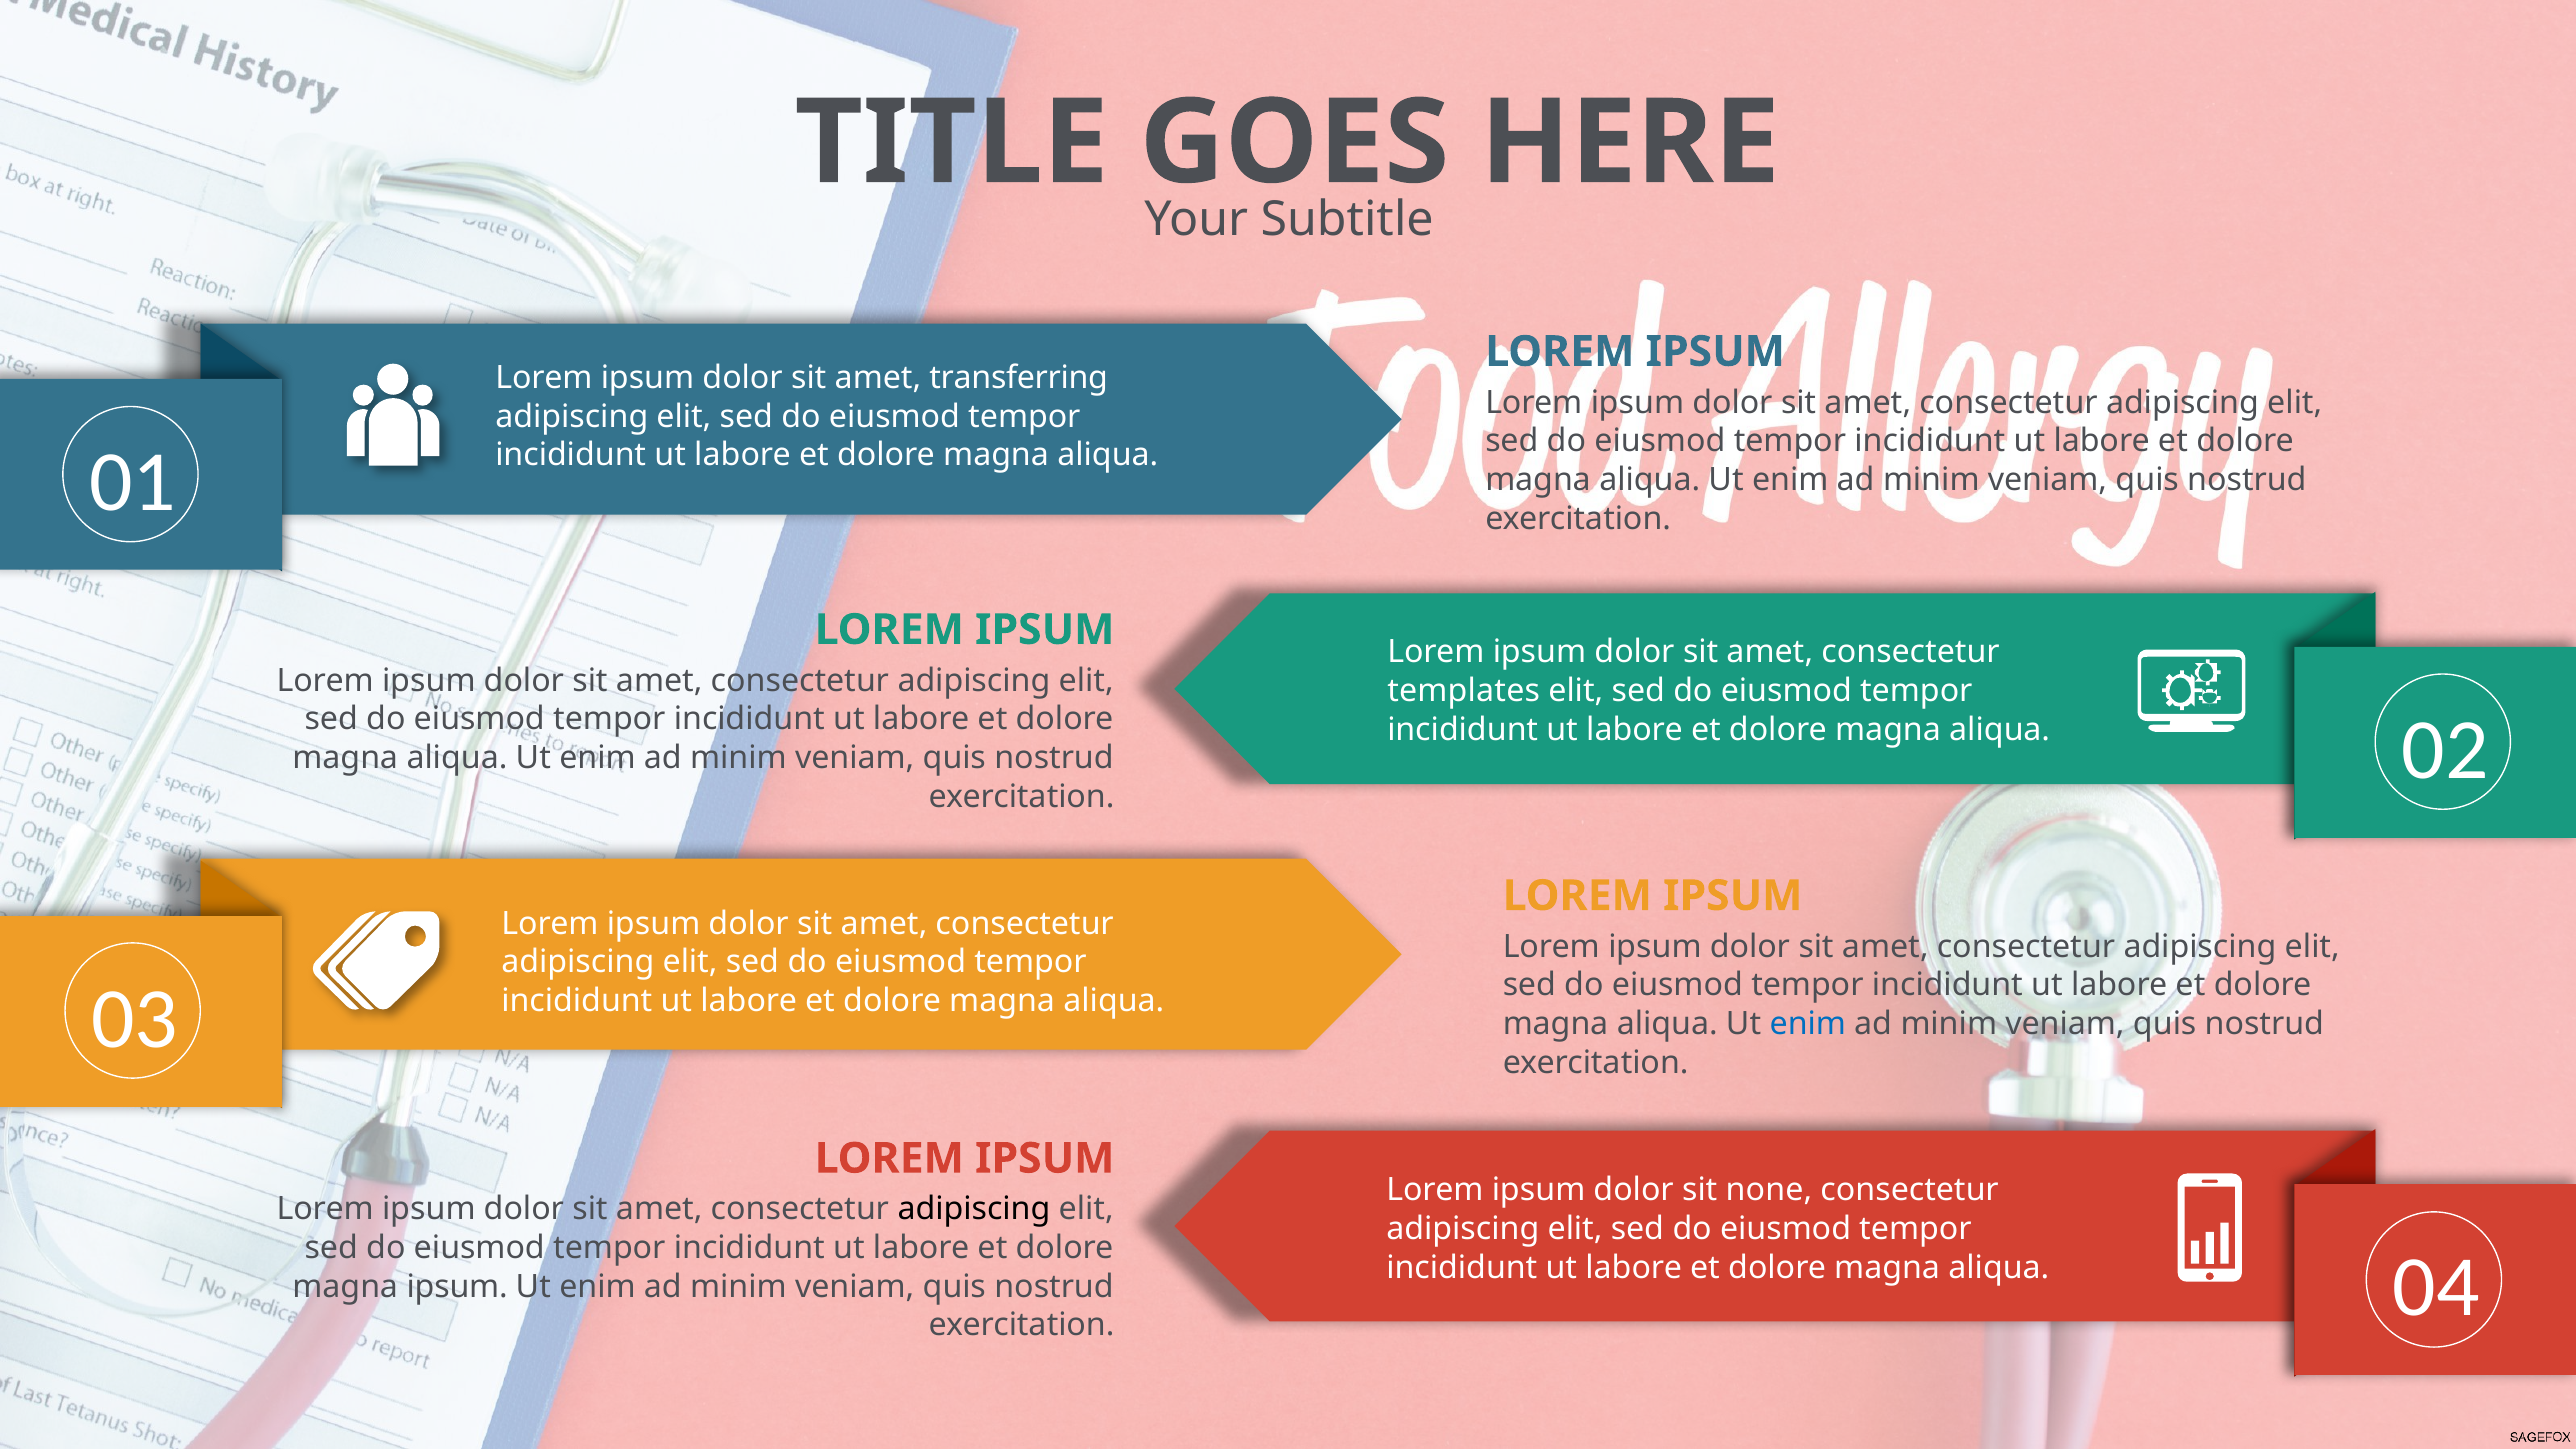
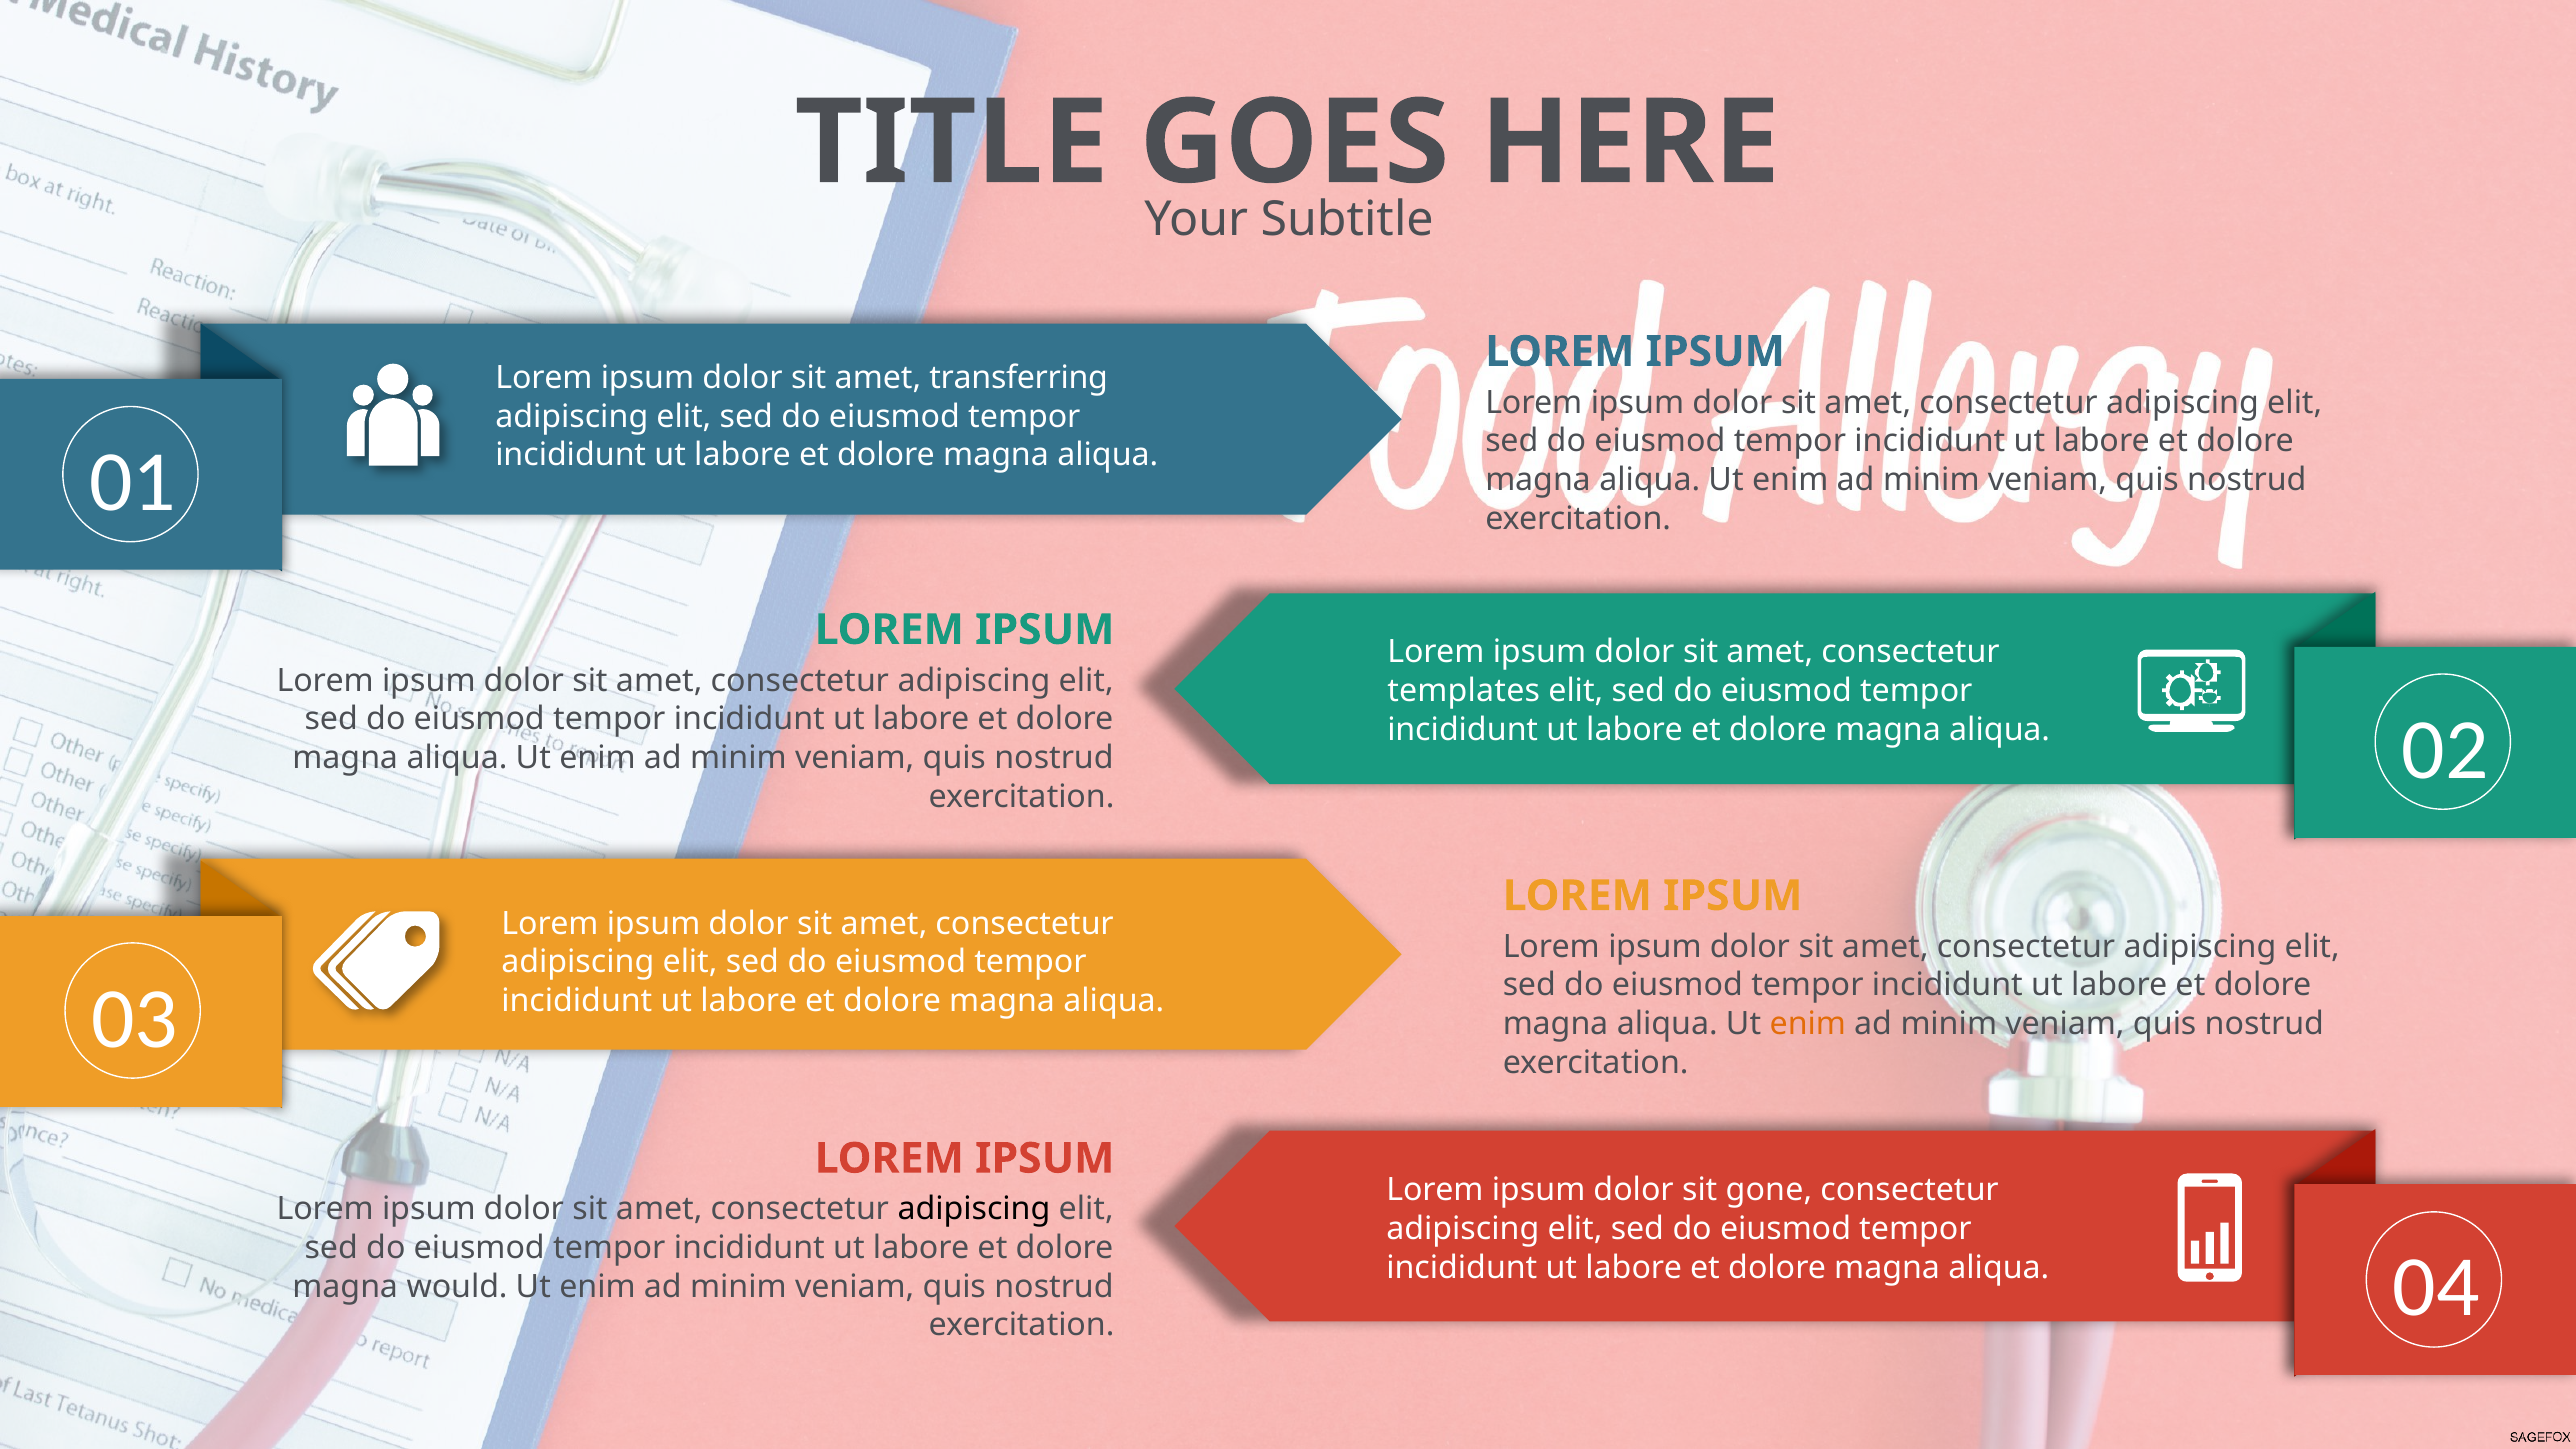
enim at (1808, 1024) colour: blue -> orange
none: none -> gone
magna ipsum: ipsum -> would
